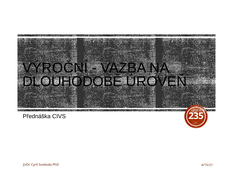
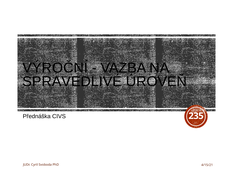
DLOUHODOBĚ: DLOUHODOBĚ -> SPRAVEDLIVÉ
